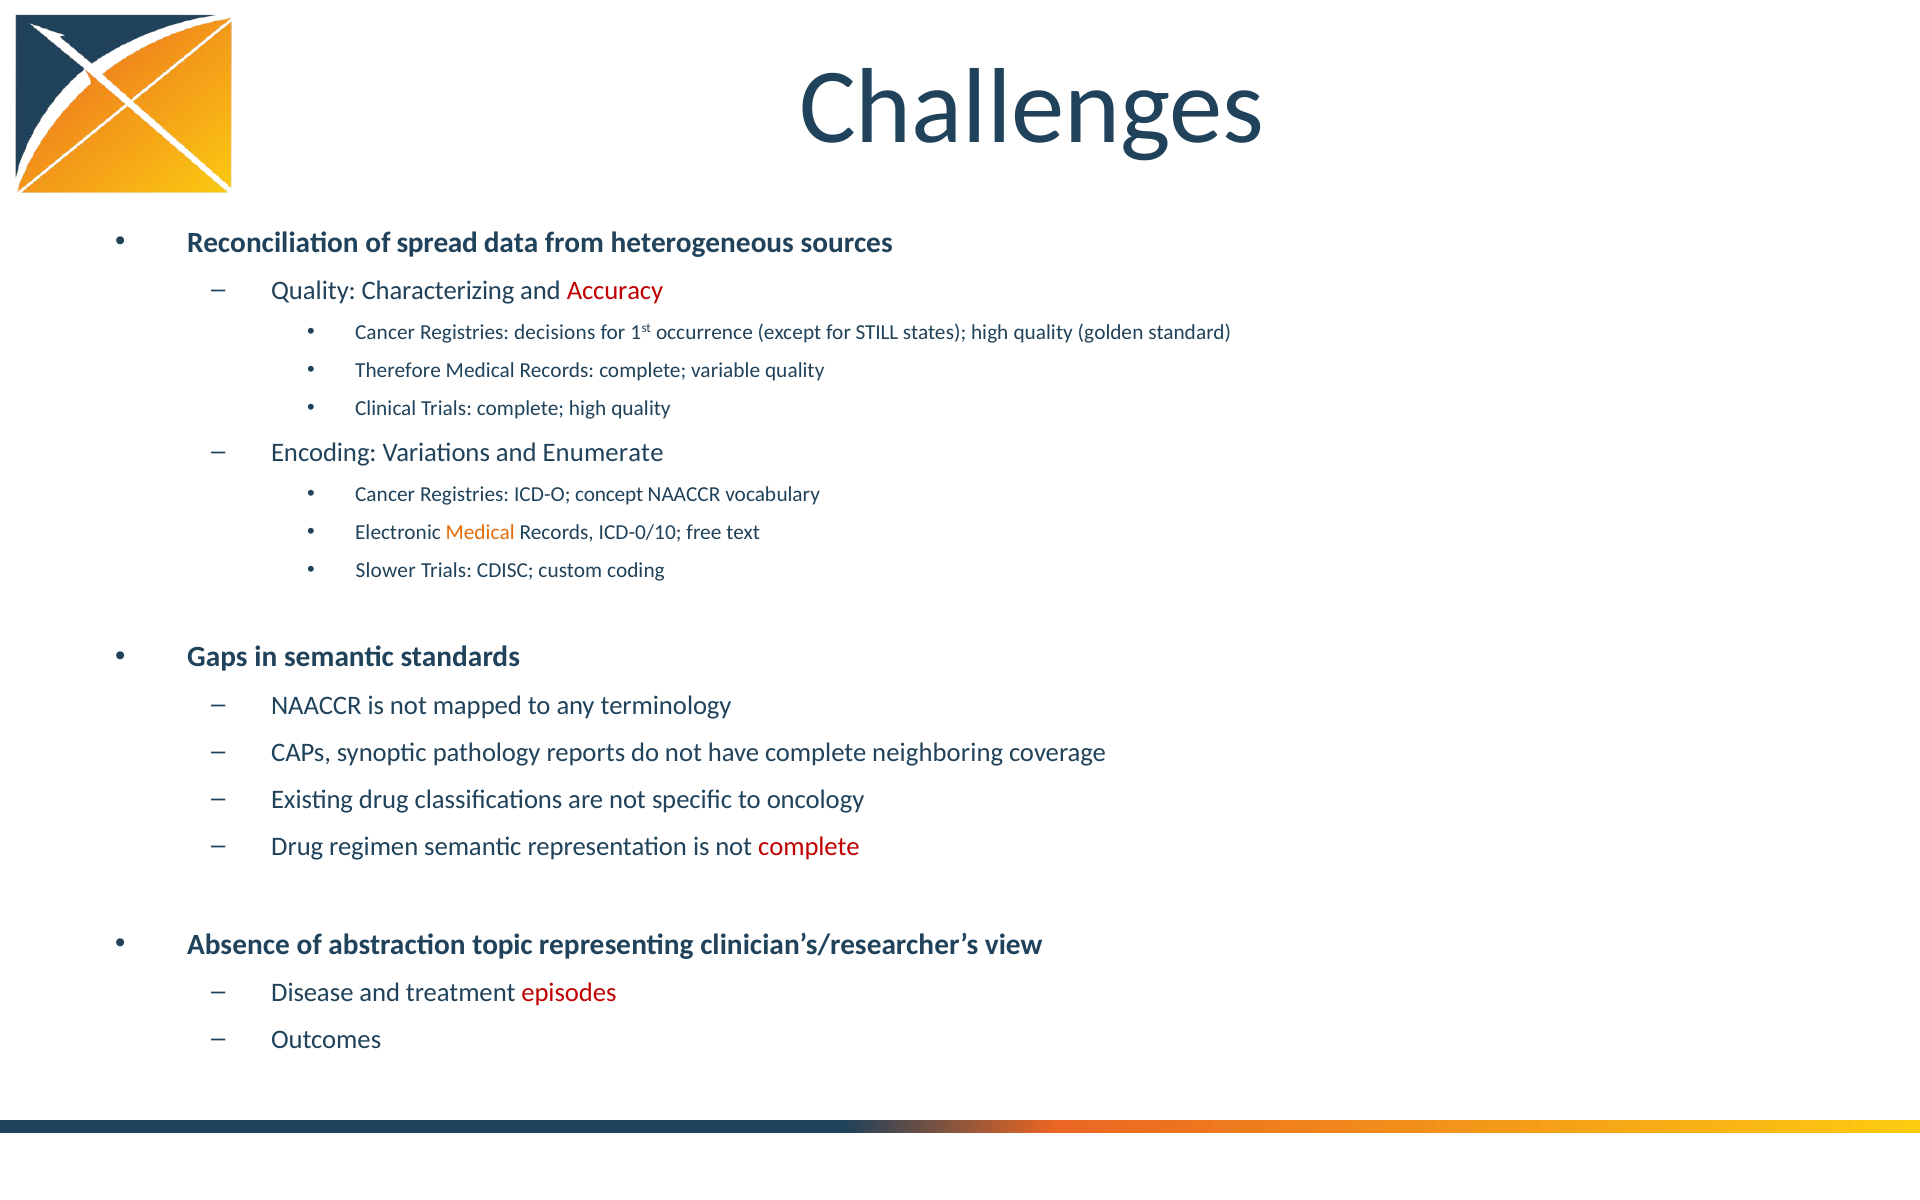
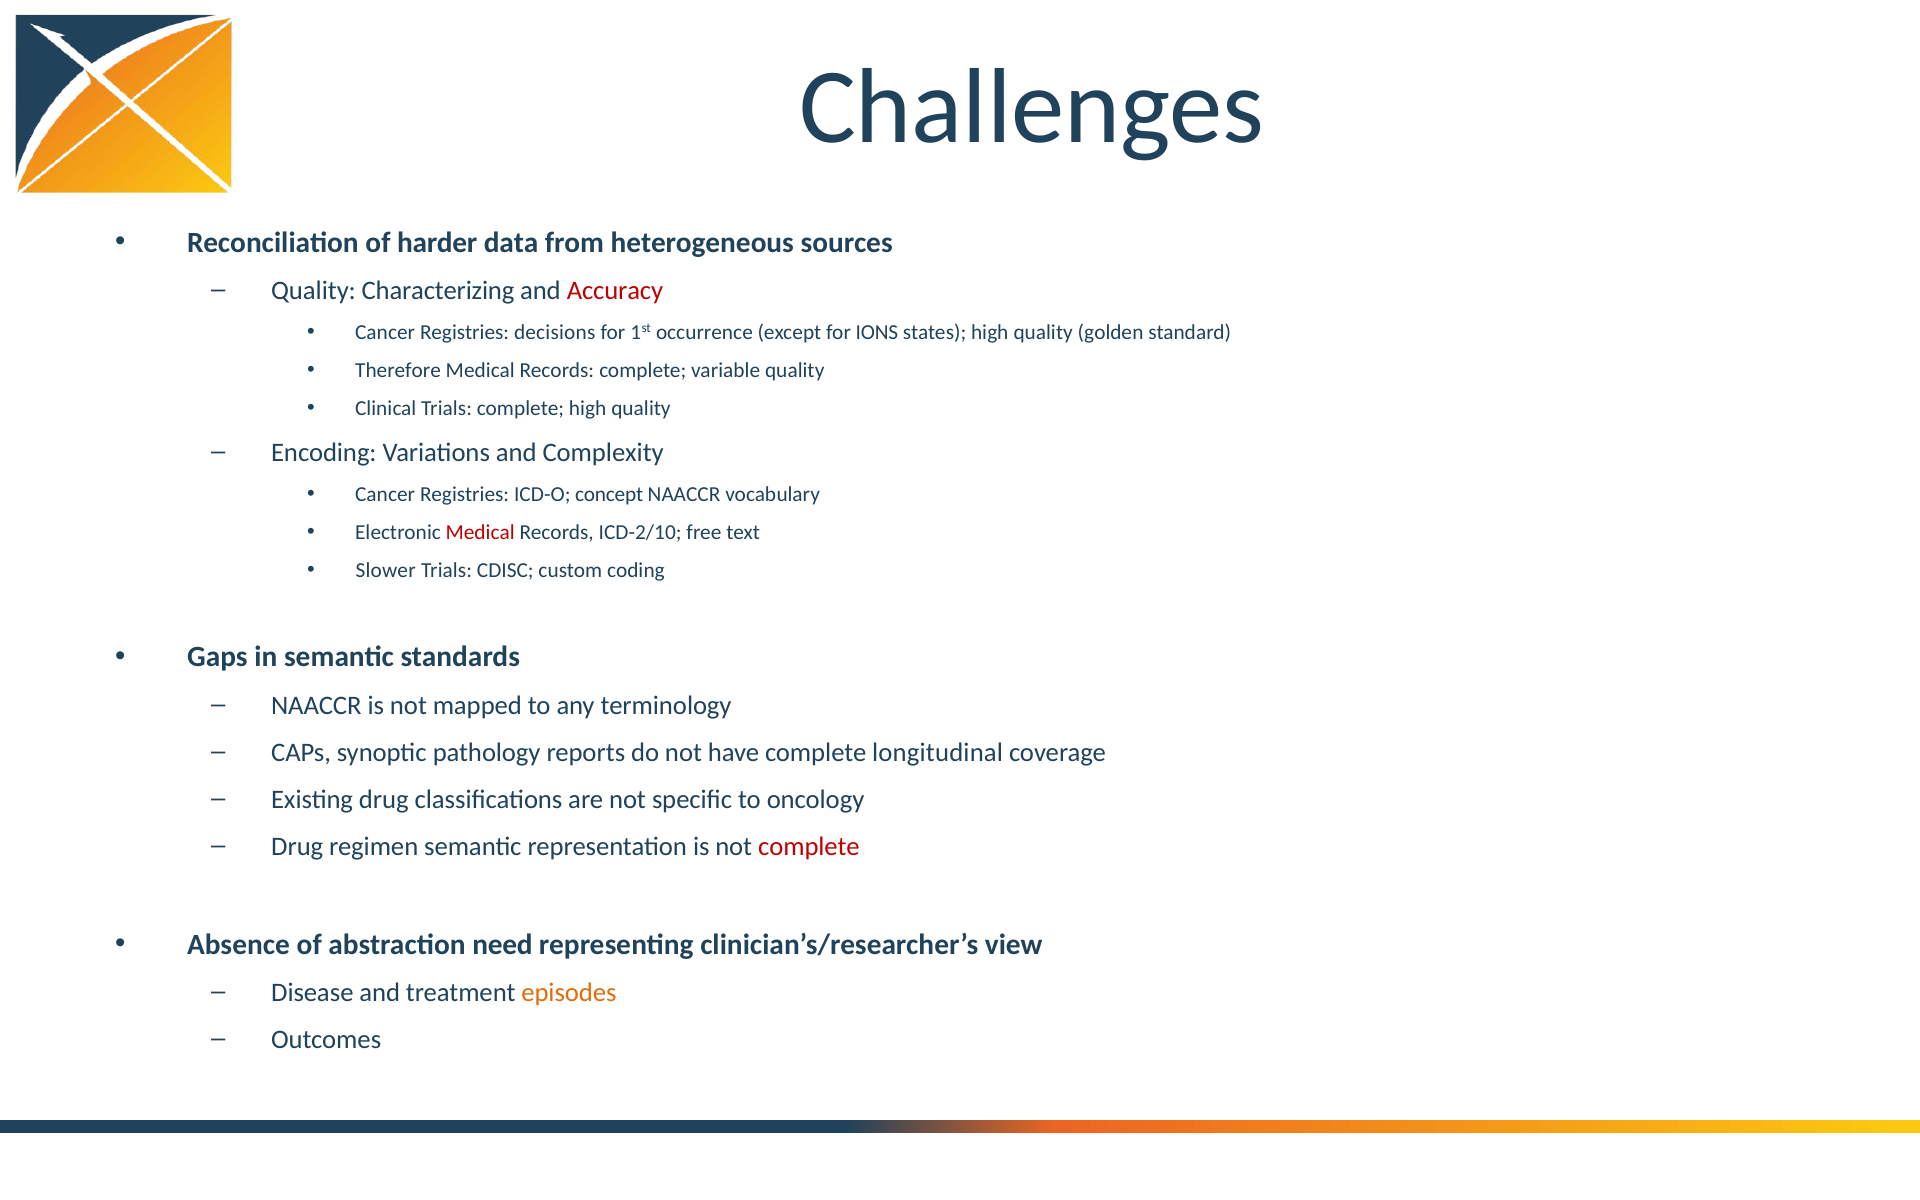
spread: spread -> harder
STILL: STILL -> IONS
Enumerate: Enumerate -> Complexity
Medical at (480, 533) colour: orange -> red
ICD-0/10: ICD-0/10 -> ICD-2/10
neighboring: neighboring -> longitudinal
topic: topic -> need
episodes colour: red -> orange
